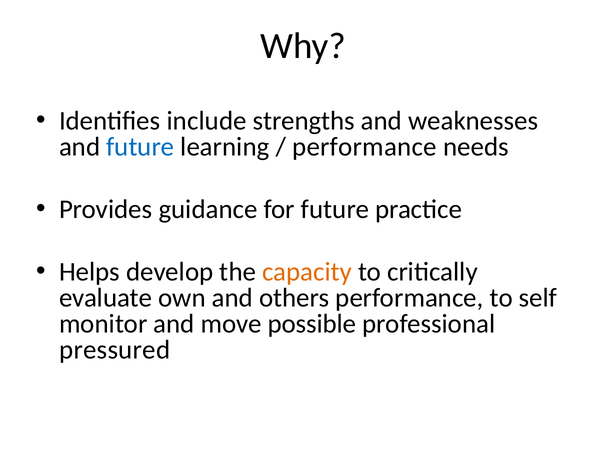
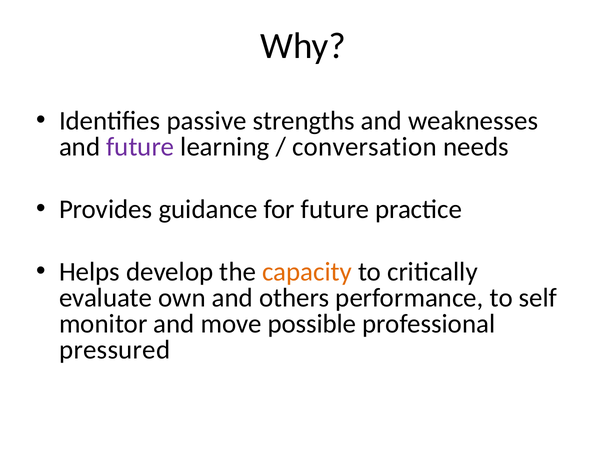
include: include -> passive
future at (140, 147) colour: blue -> purple
performance at (364, 147): performance -> conversation
